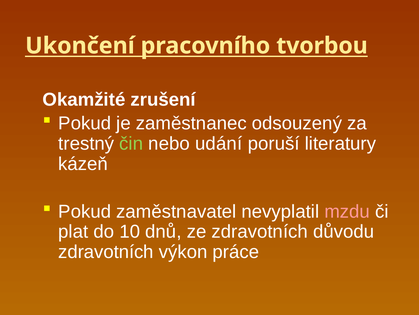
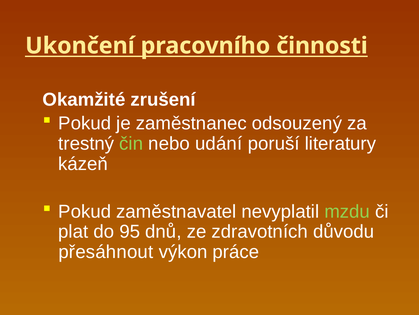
tvorbou: tvorbou -> činnosti
mzdu colour: pink -> light green
10: 10 -> 95
zdravotních at (106, 251): zdravotních -> přesáhnout
